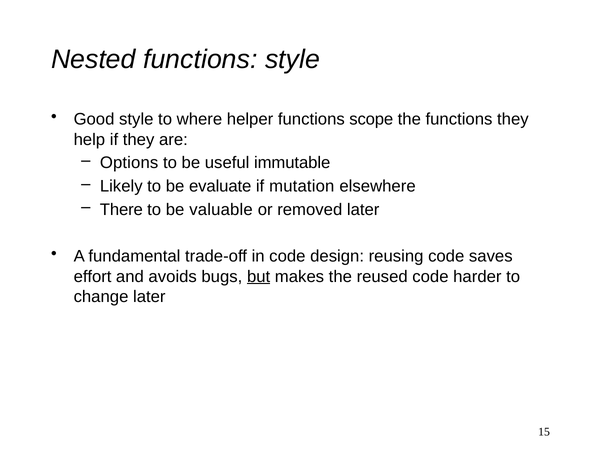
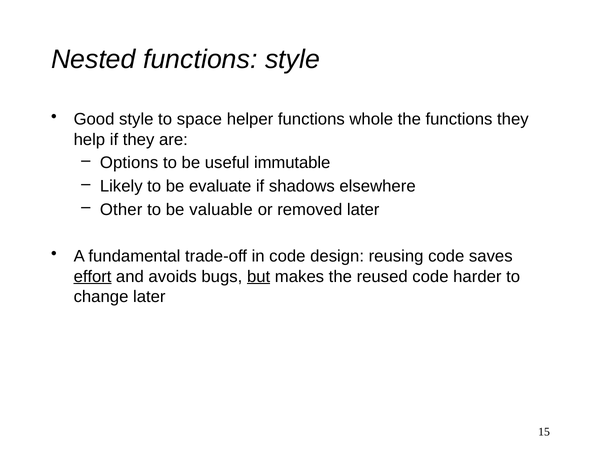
where: where -> space
scope: scope -> whole
mutation: mutation -> shadows
There: There -> Other
effort underline: none -> present
